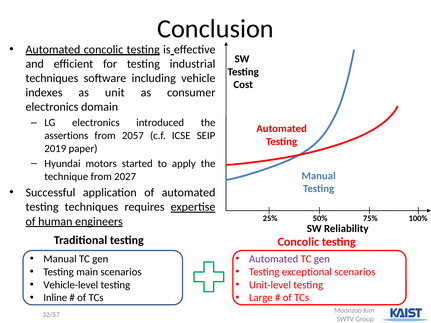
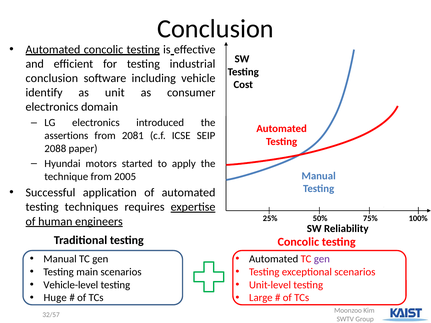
techniques at (52, 78): techniques -> conclusion
indexes: indexes -> identify
2057: 2057 -> 2081
2019: 2019 -> 2088
2027: 2027 -> 2005
Automated at (274, 259) colour: purple -> black
Inline: Inline -> Huge
